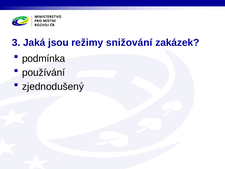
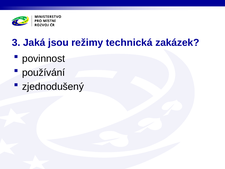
snižování: snižování -> technická
podmínka: podmínka -> povinnost
